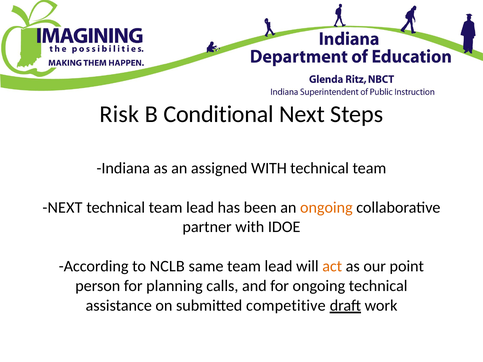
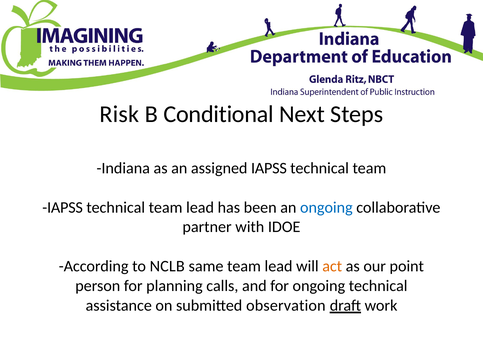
assigned WITH: WITH -> IAPSS
NEXT at (62, 208): NEXT -> IAPSS
ongoing at (326, 208) colour: orange -> blue
competitive: competitive -> observation
